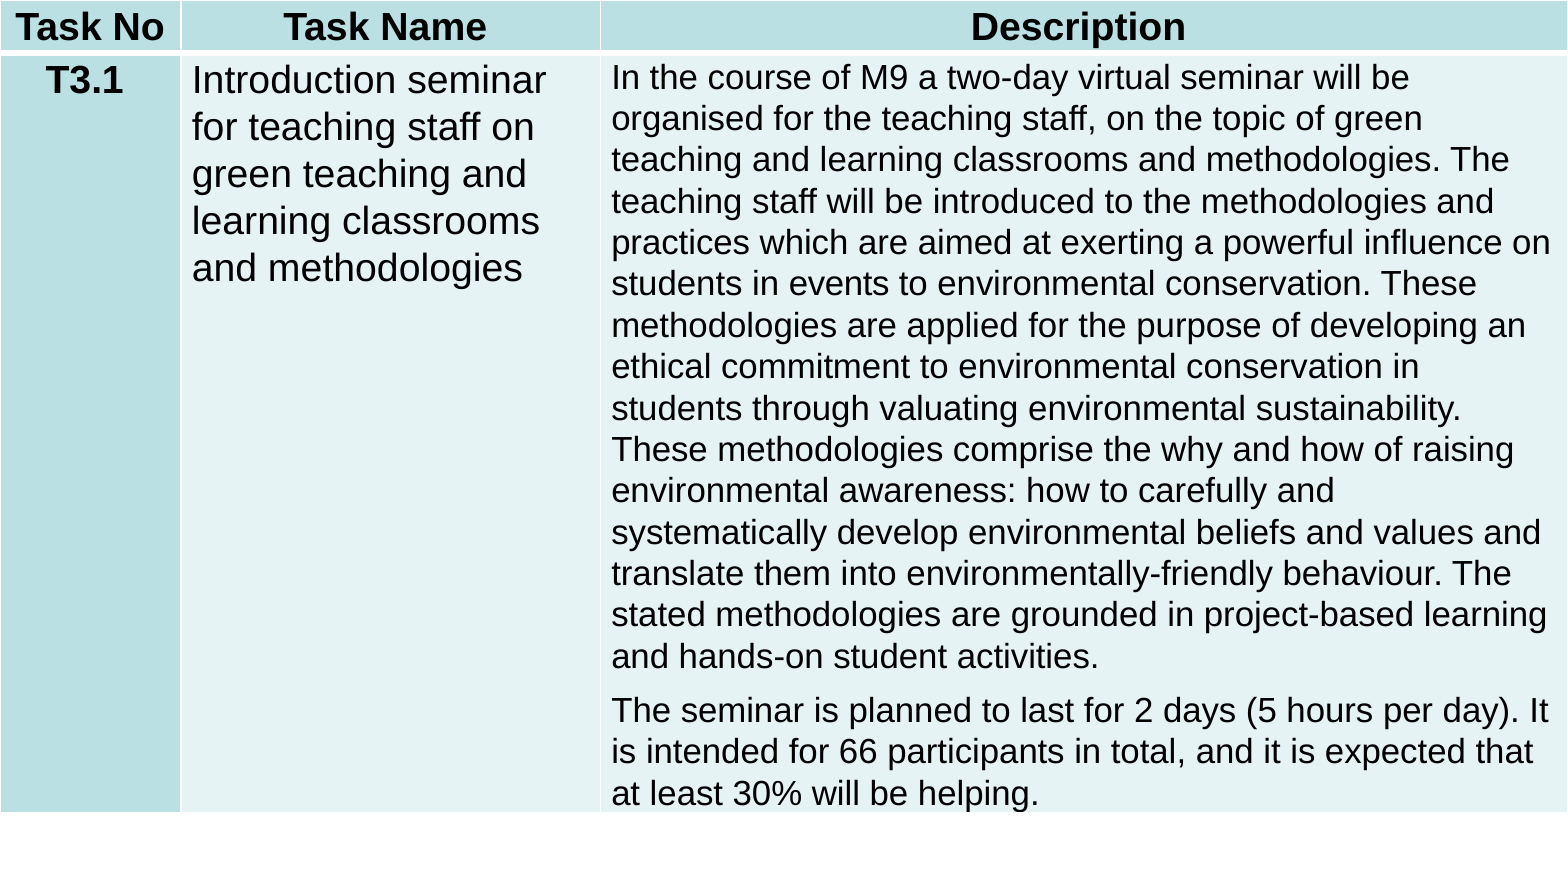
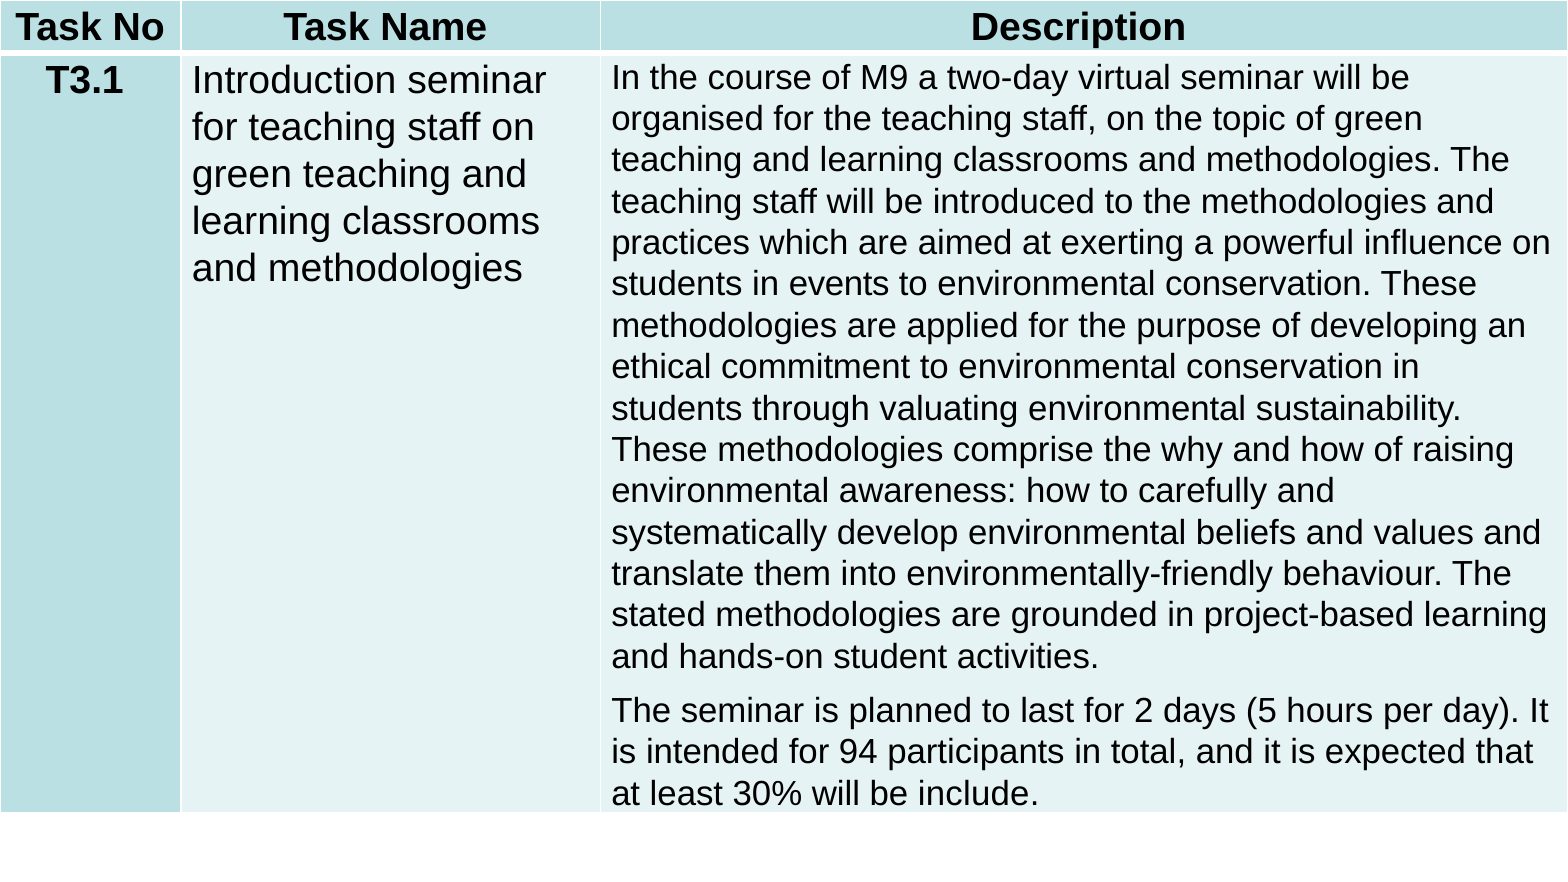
66: 66 -> 94
helping: helping -> include
